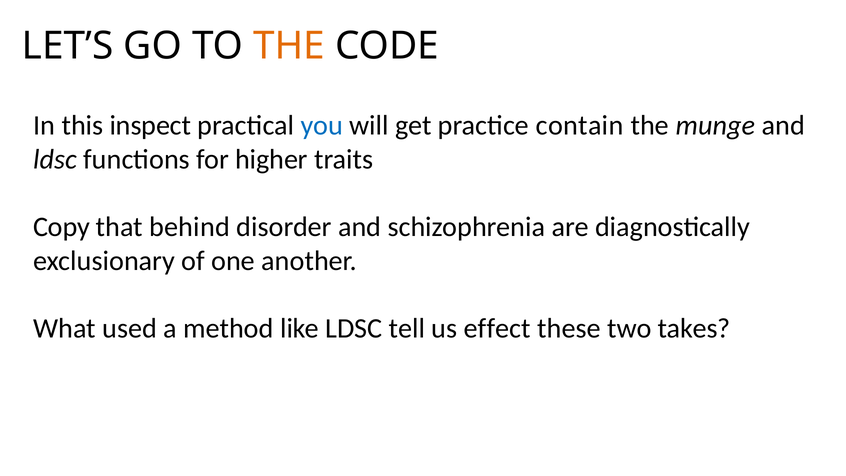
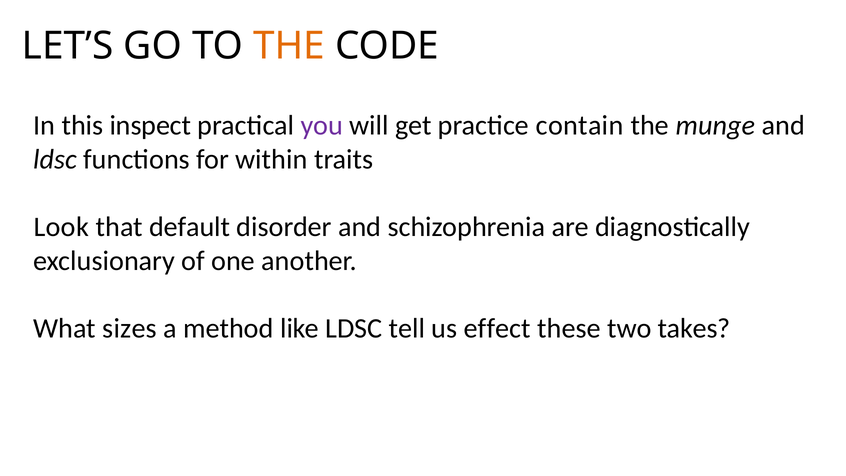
you colour: blue -> purple
higher: higher -> within
Copy: Copy -> Look
behind: behind -> default
used: used -> sizes
